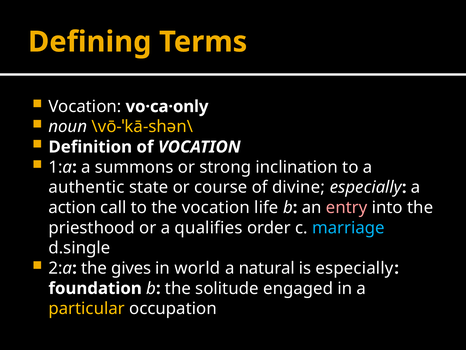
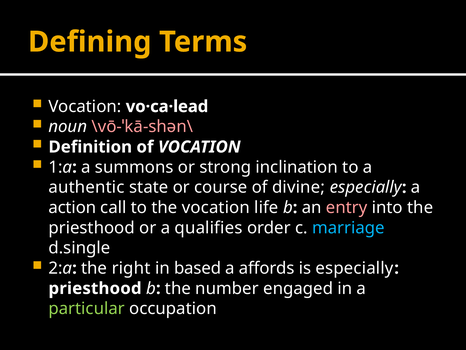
vo·ca·only: vo·ca·only -> vo·ca·lead
\vō-ˈkā-shən\ colour: yellow -> pink
gives: gives -> right
world: world -> based
natural: natural -> affords
foundation at (95, 288): foundation -> priesthood
solitude: solitude -> number
particular colour: yellow -> light green
